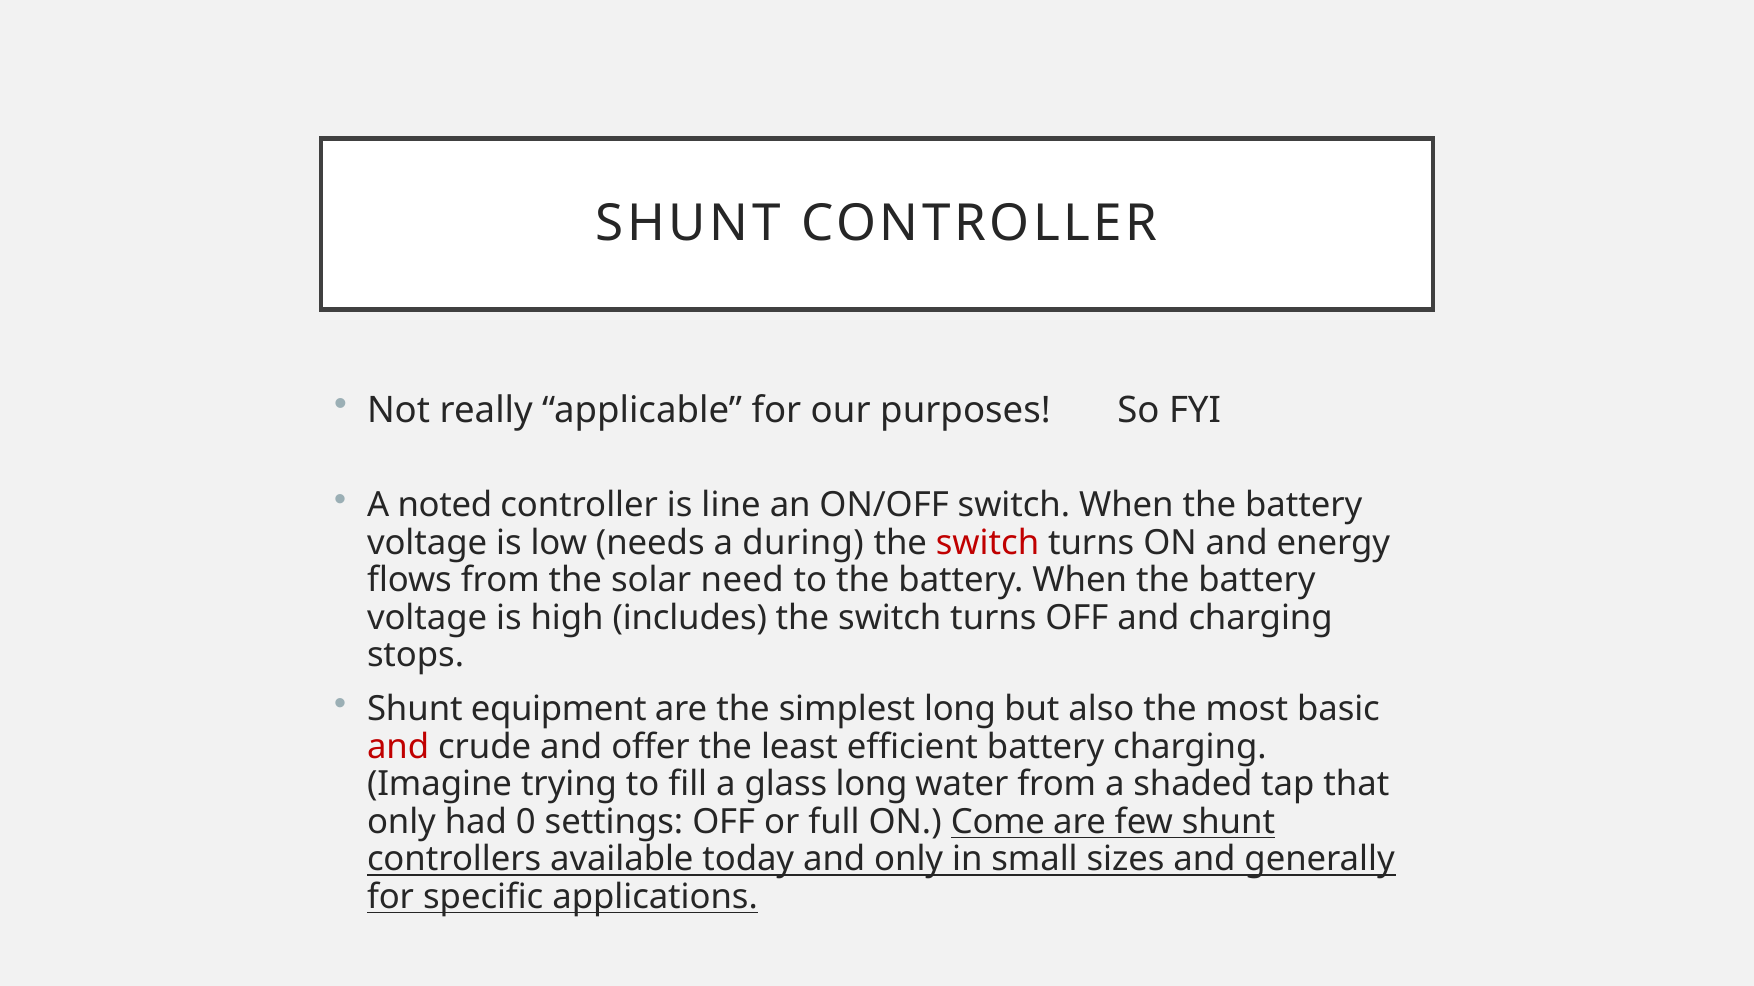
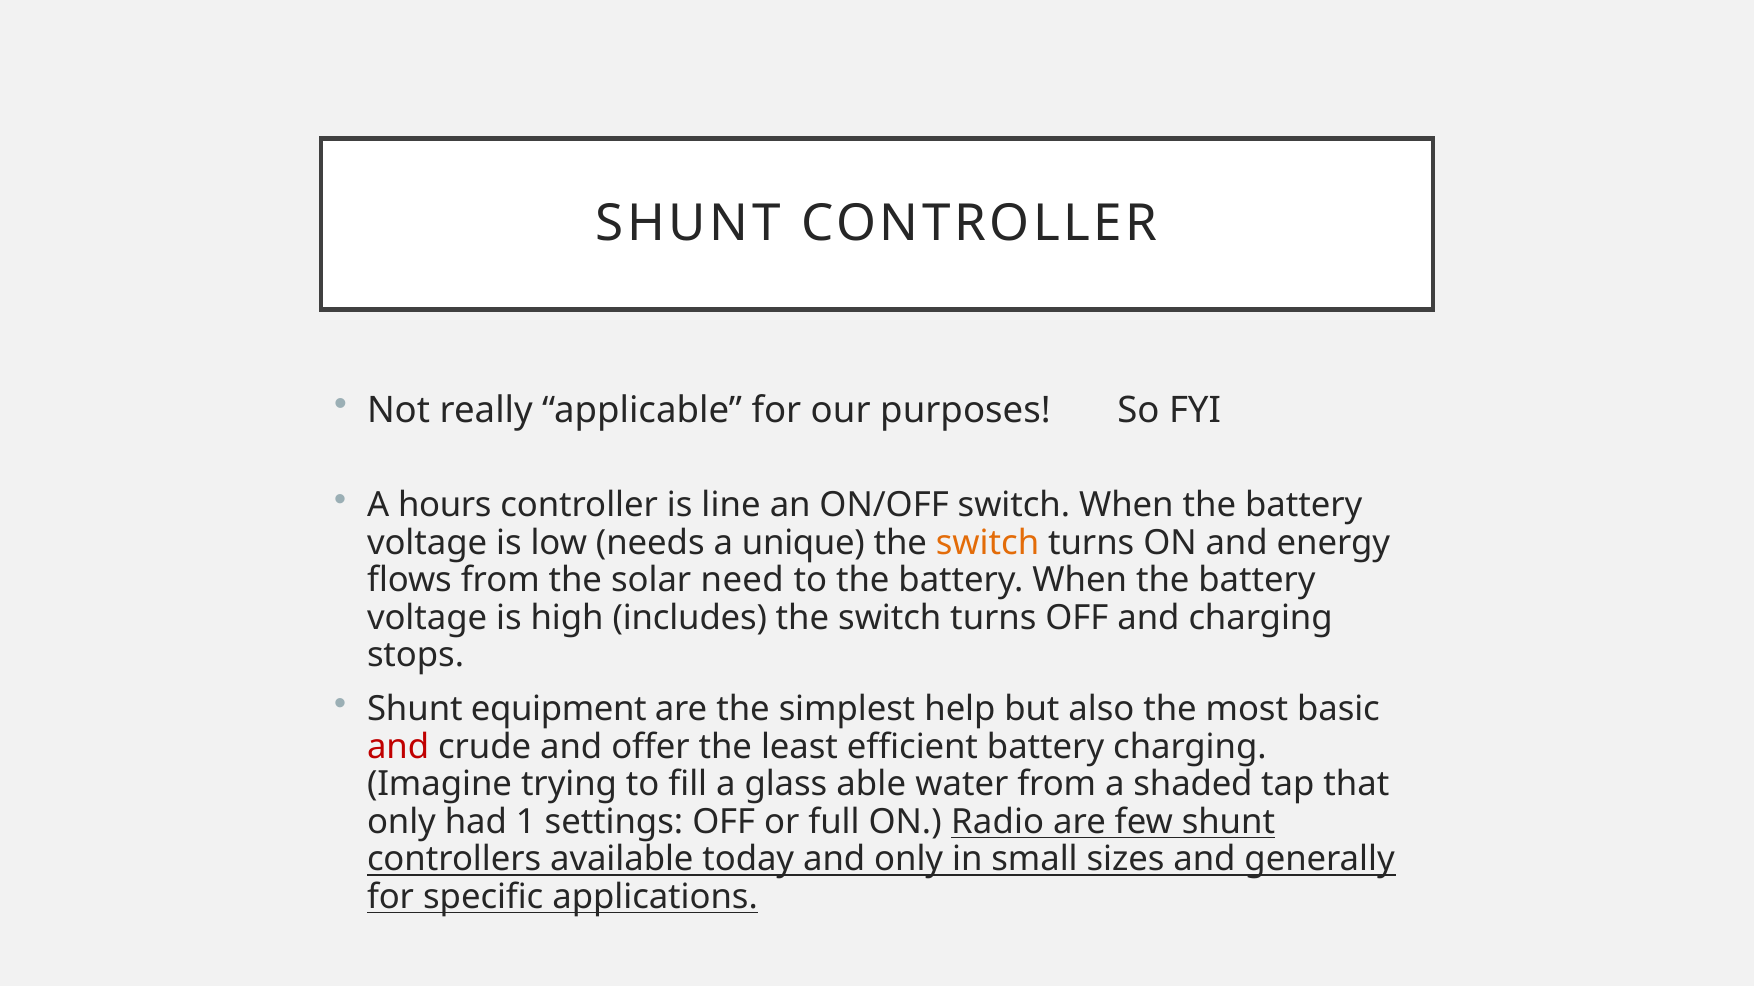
noted: noted -> hours
during: during -> unique
switch at (988, 543) colour: red -> orange
simplest long: long -> help
glass long: long -> able
0: 0 -> 1
Come: Come -> Radio
